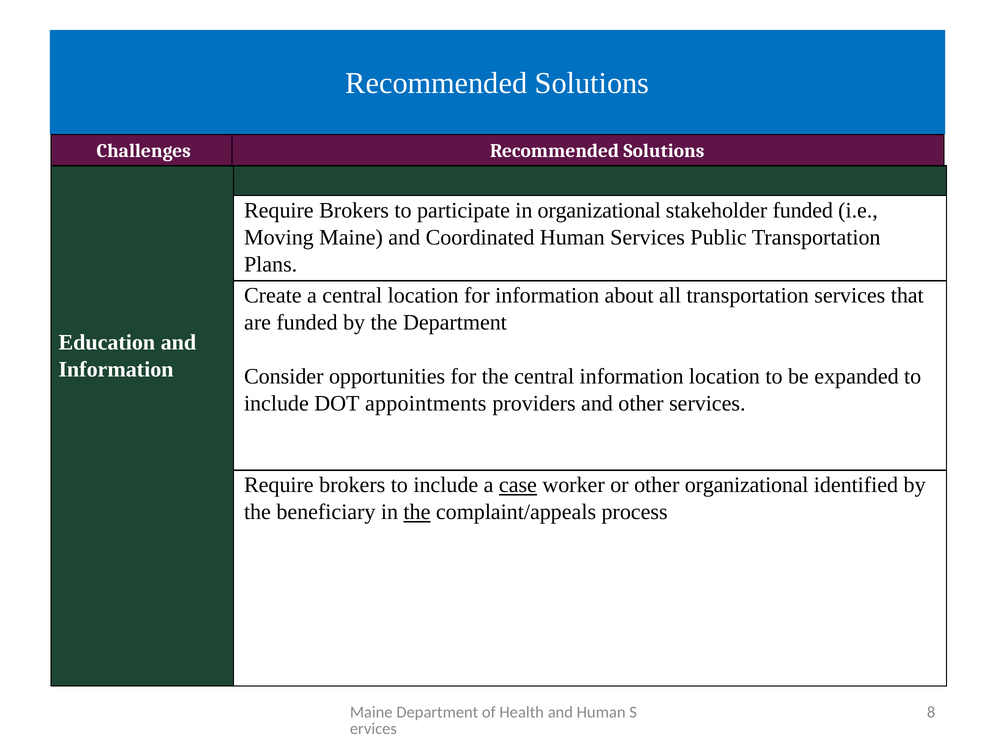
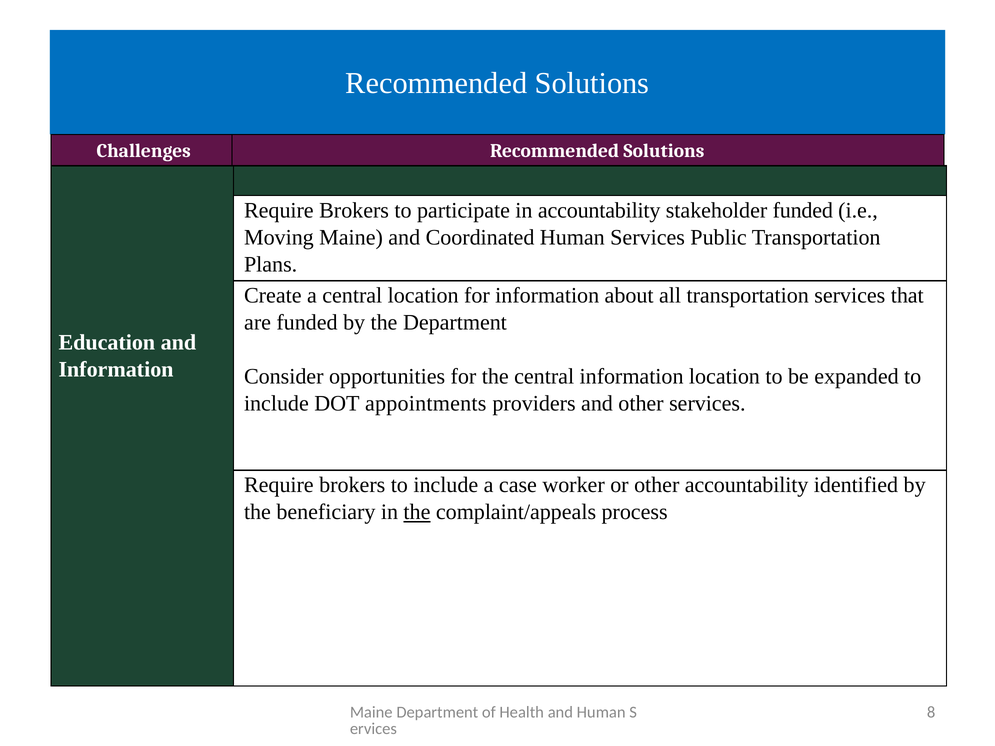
in organizational: organizational -> accountability
case underline: present -> none
other organizational: organizational -> accountability
